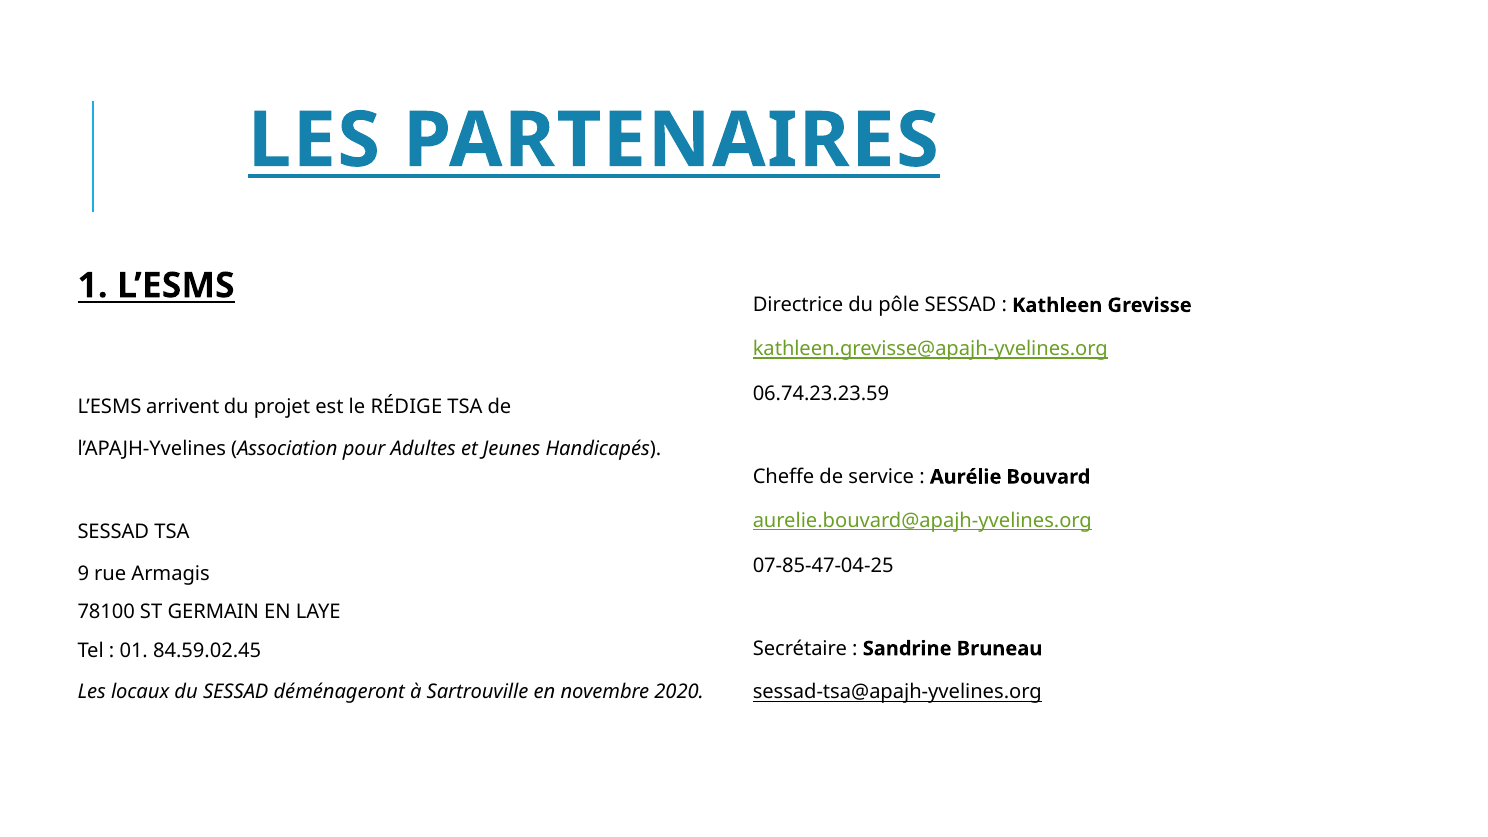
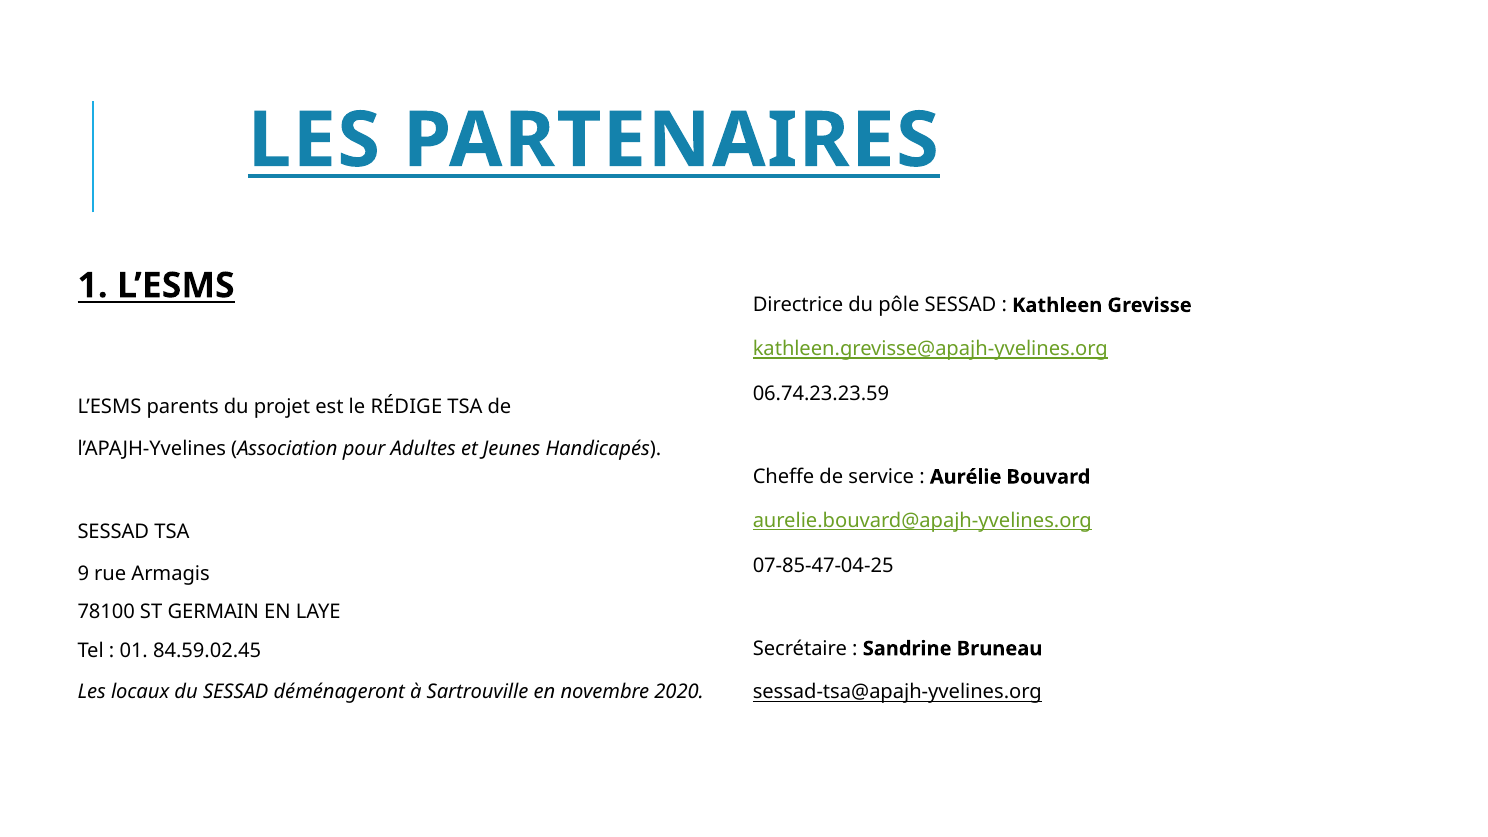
arrivent: arrivent -> parents
